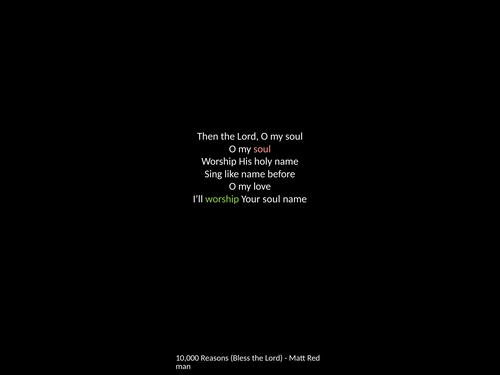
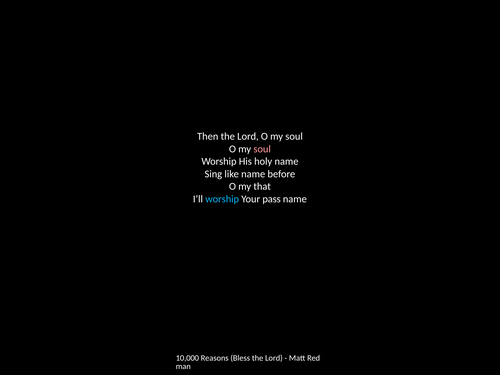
love: love -> that
worship at (222, 199) colour: light green -> light blue
Your soul: soul -> pass
